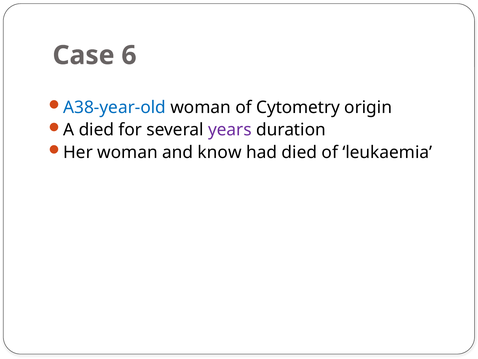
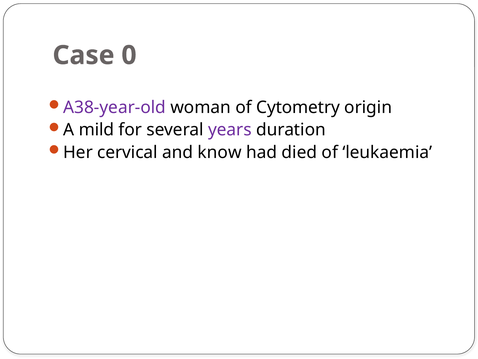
6: 6 -> 0
A38-year-old colour: blue -> purple
A died: died -> mild
Her woman: woman -> cervical
